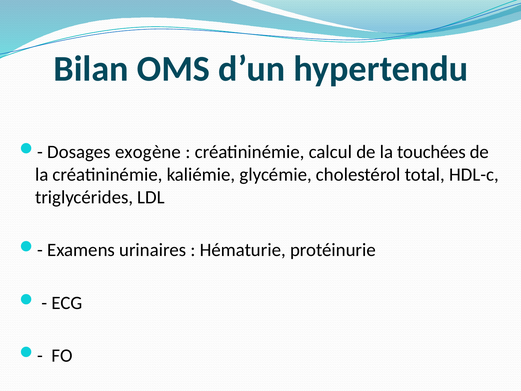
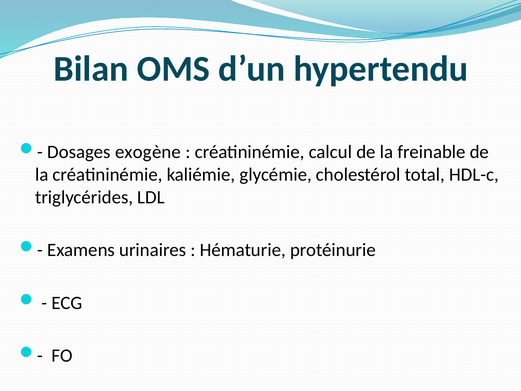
touchées: touchées -> freinable
